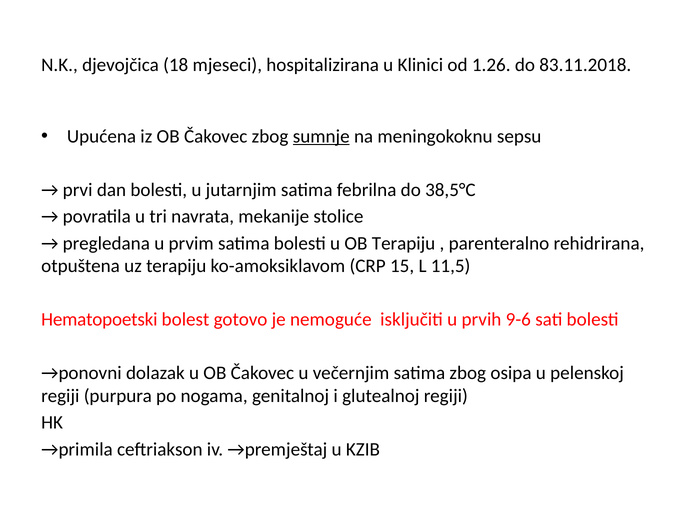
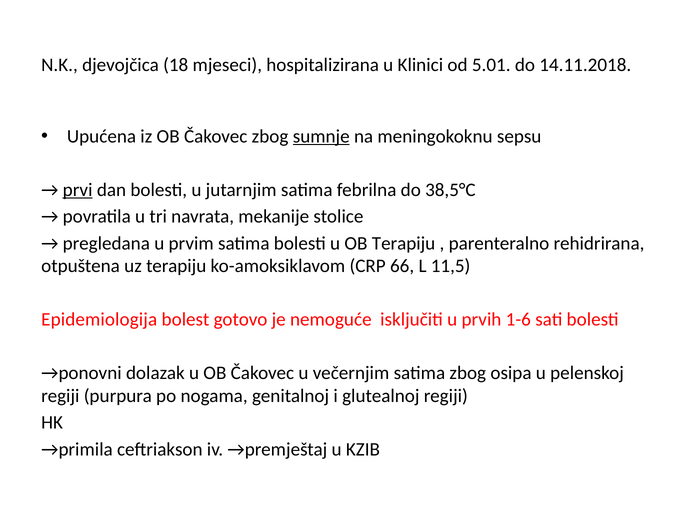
1.26: 1.26 -> 5.01
83.11.2018: 83.11.2018 -> 14.11.2018
prvi underline: none -> present
15: 15 -> 66
Hematopoetski: Hematopoetski -> Epidemiologija
9-6: 9-6 -> 1-6
